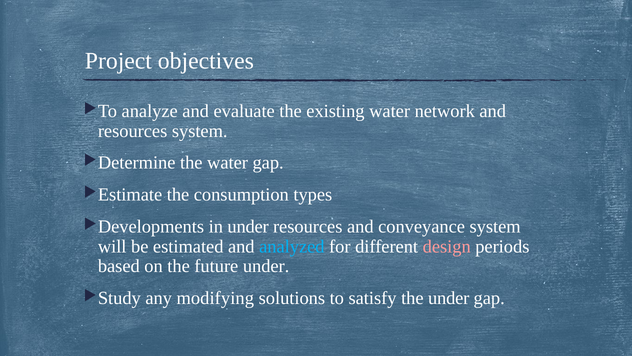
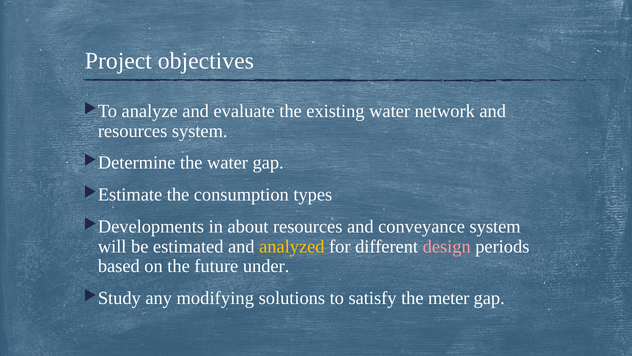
in under: under -> about
analyzed colour: light blue -> yellow
the under: under -> meter
